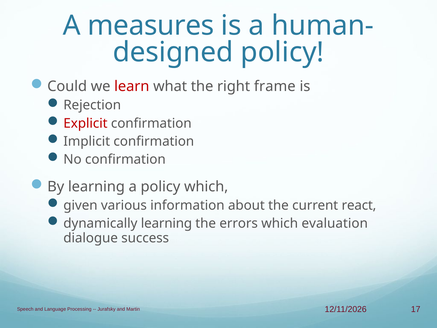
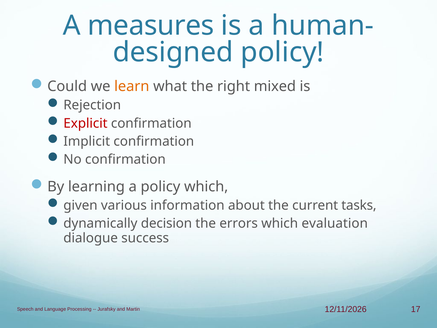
learn colour: red -> orange
frame: frame -> mixed
react: react -> tasks
dynamically learning: learning -> decision
